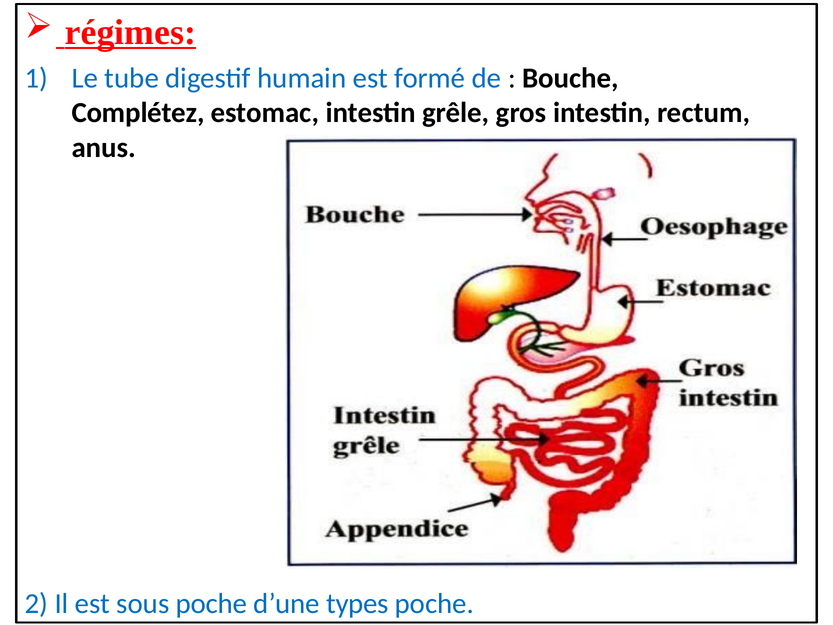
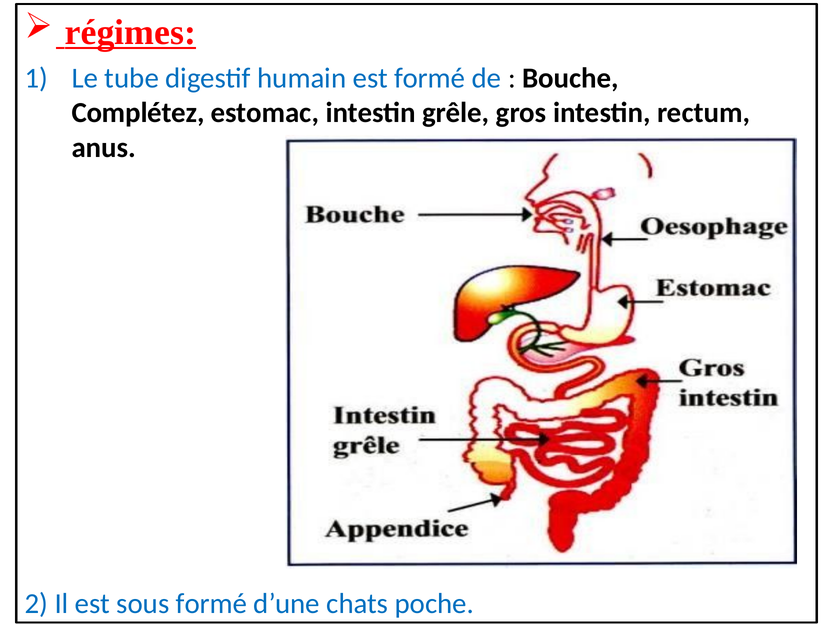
sous poche: poche -> formé
types: types -> chats
